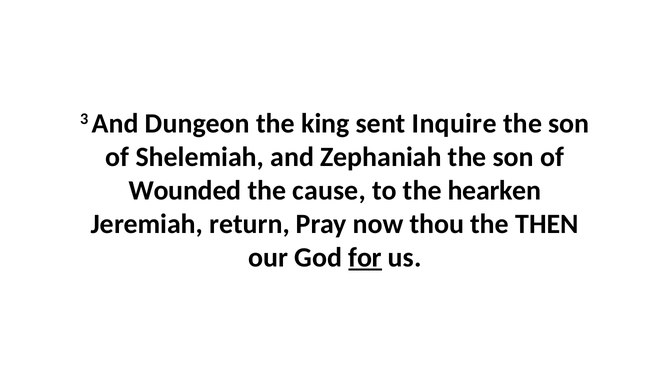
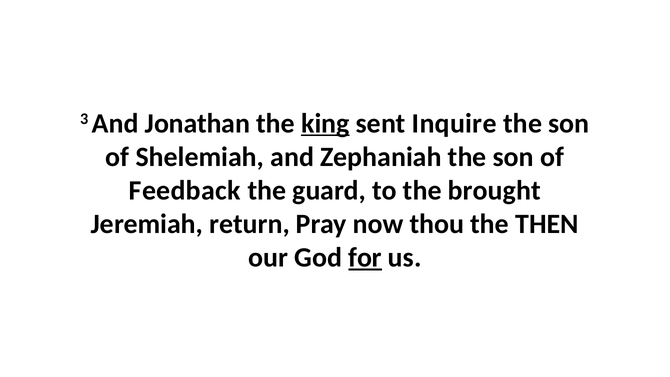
Dungeon: Dungeon -> Jonathan
king underline: none -> present
Wounded: Wounded -> Feedback
cause: cause -> guard
hearken: hearken -> brought
